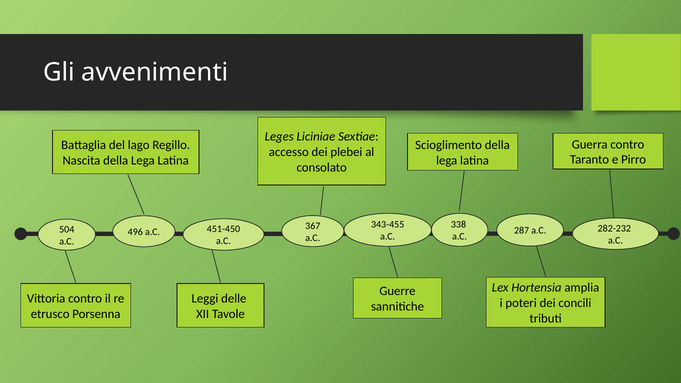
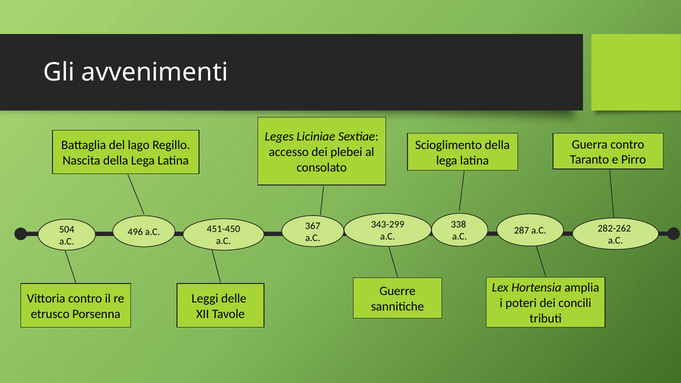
343-455: 343-455 -> 343-299
282-232: 282-232 -> 282-262
